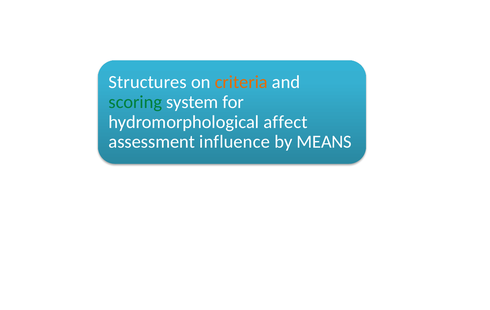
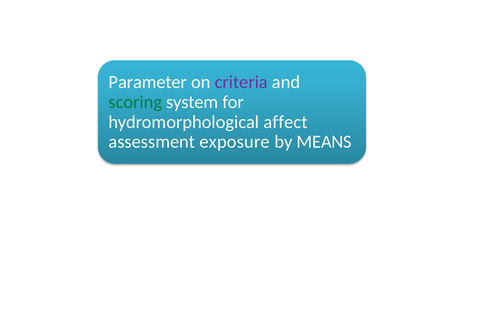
Structures: Structures -> Parameter
criteria colour: orange -> purple
influence: influence -> exposure
